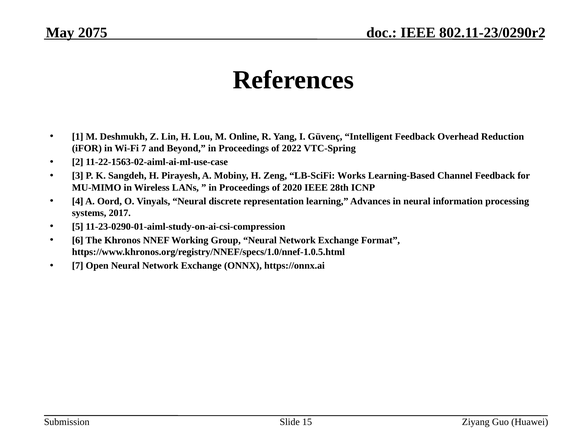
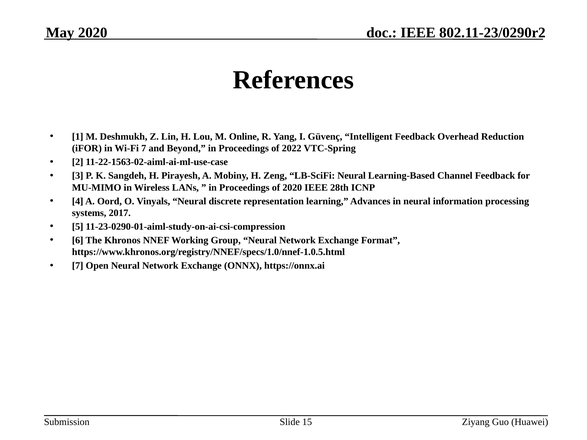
May 2075: 2075 -> 2020
LB-SciFi Works: Works -> Neural
